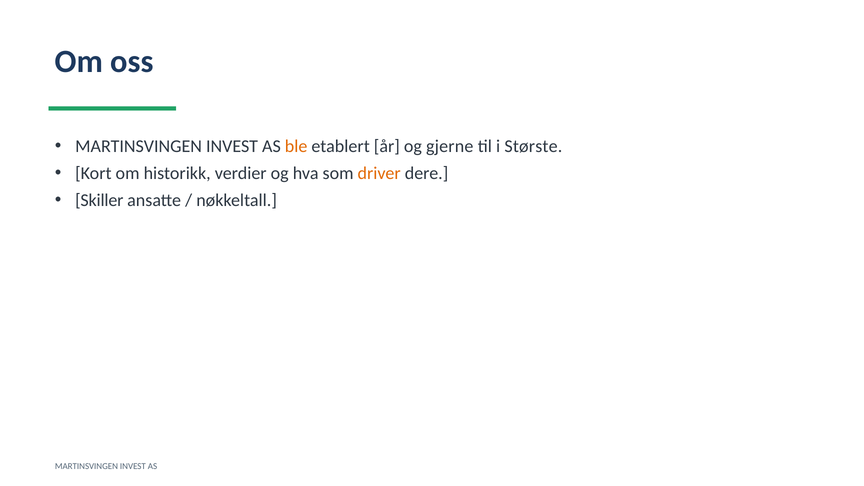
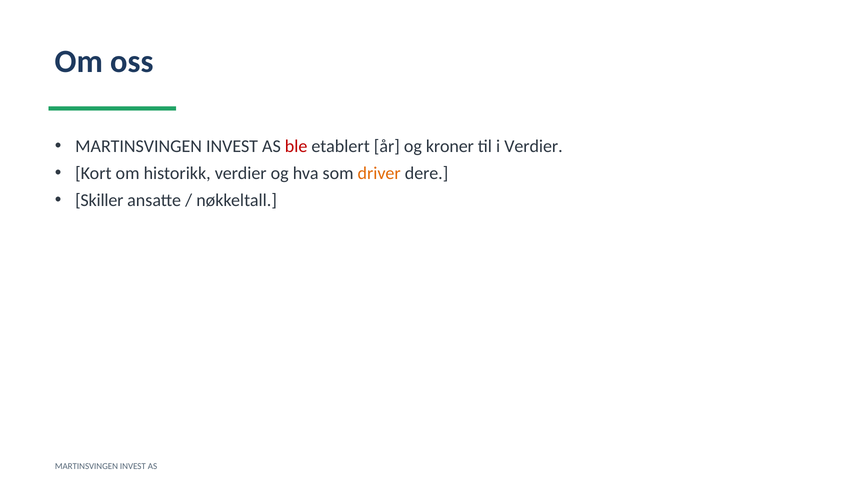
ble colour: orange -> red
gjerne: gjerne -> kroner
i Største: Største -> Verdier
